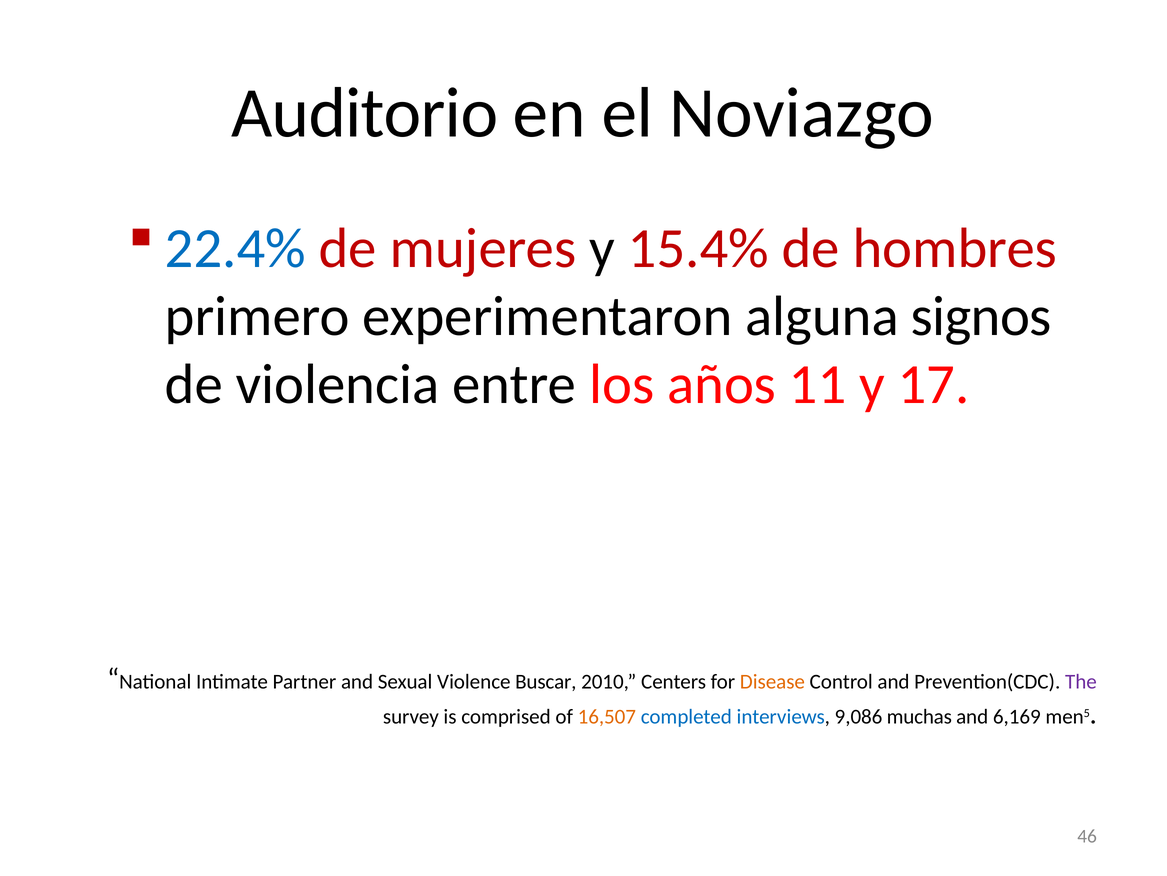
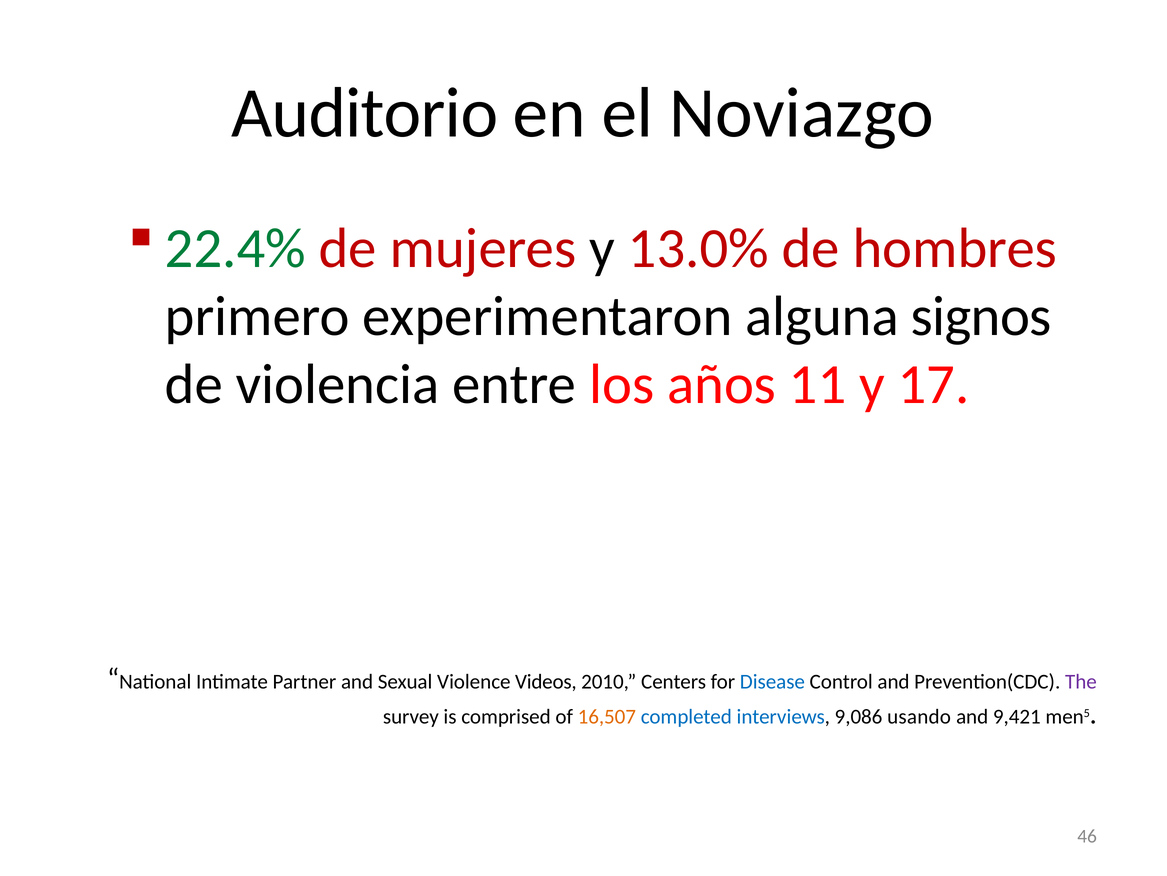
22.4% colour: blue -> green
15.4%: 15.4% -> 13.0%
Buscar: Buscar -> Videos
Disease colour: orange -> blue
muchas: muchas -> usando
6,169: 6,169 -> 9,421
